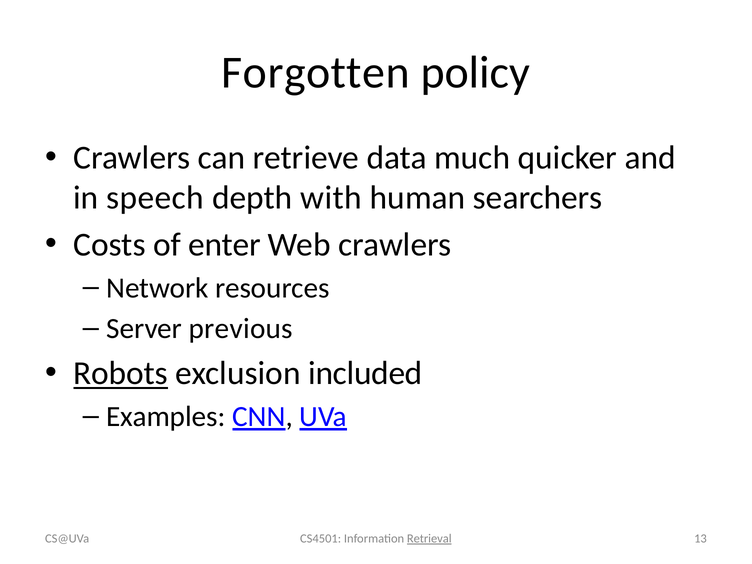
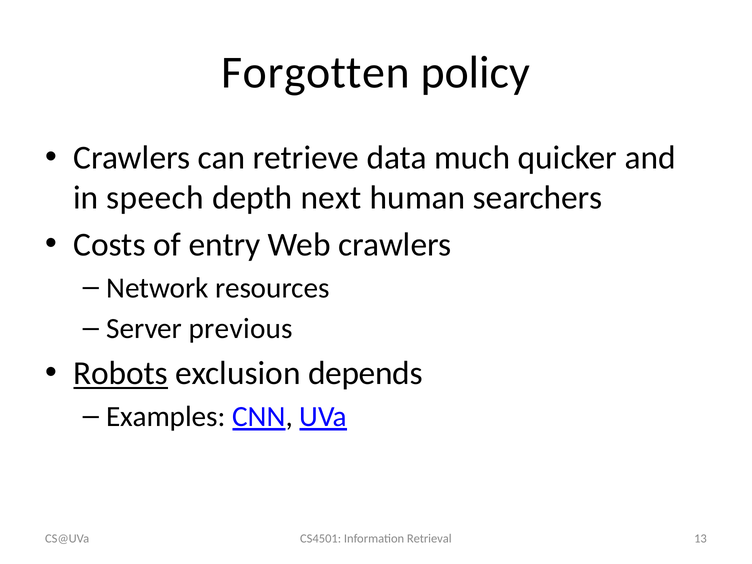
with: with -> next
enter: enter -> entry
included: included -> depends
Retrieval underline: present -> none
